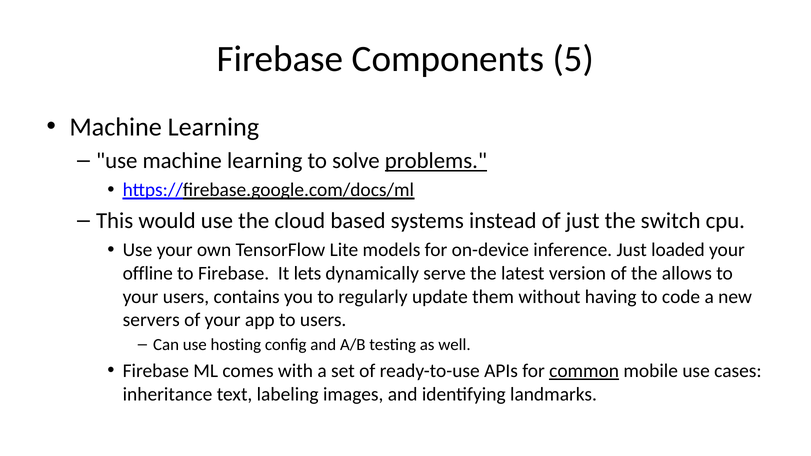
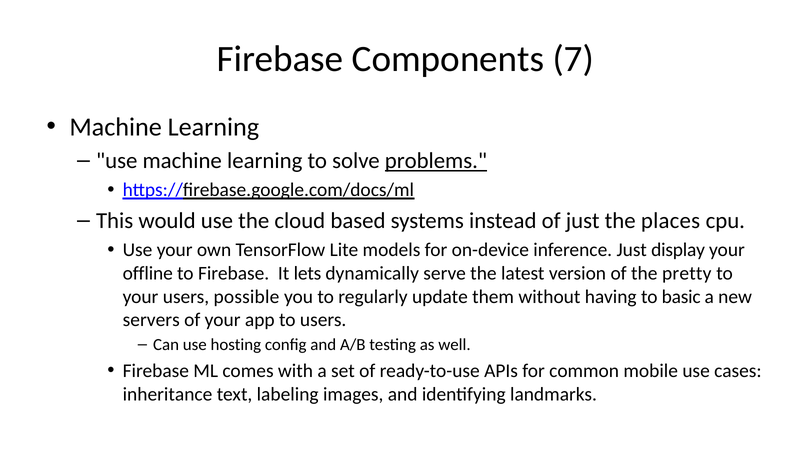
5: 5 -> 7
switch: switch -> places
loaded: loaded -> display
allows: allows -> pretty
contains: contains -> possible
code: code -> basic
common underline: present -> none
